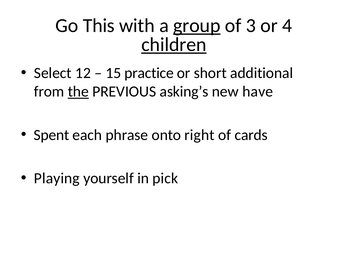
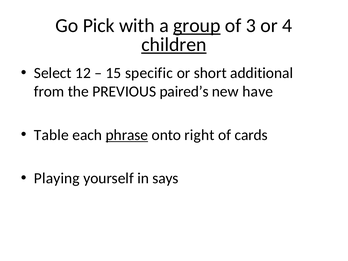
This: This -> Pick
practice: practice -> specific
the underline: present -> none
asking’s: asking’s -> paired’s
Spent: Spent -> Table
phrase underline: none -> present
pick: pick -> says
